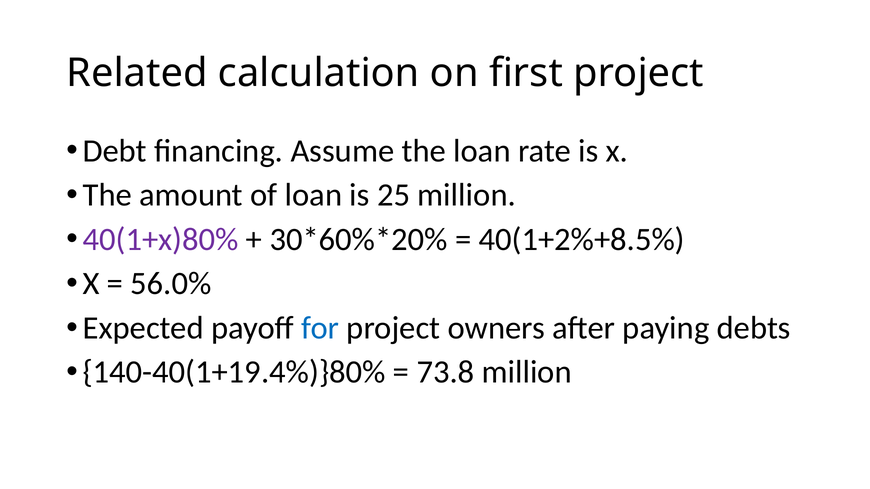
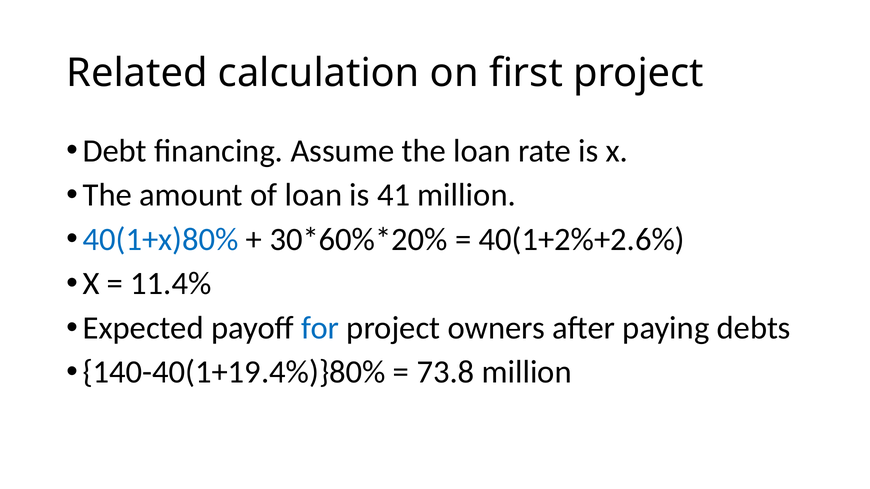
25: 25 -> 41
40(1+x)80% colour: purple -> blue
40(1+2%+8.5%: 40(1+2%+8.5% -> 40(1+2%+2.6%
56.0%: 56.0% -> 11.4%
